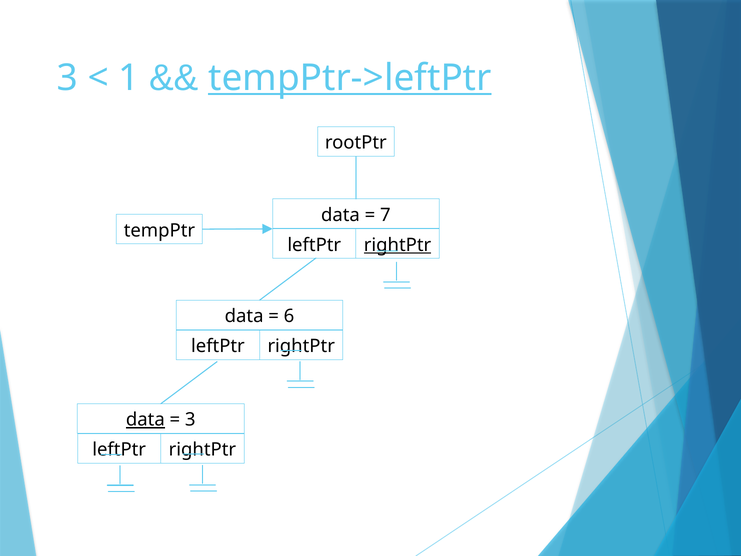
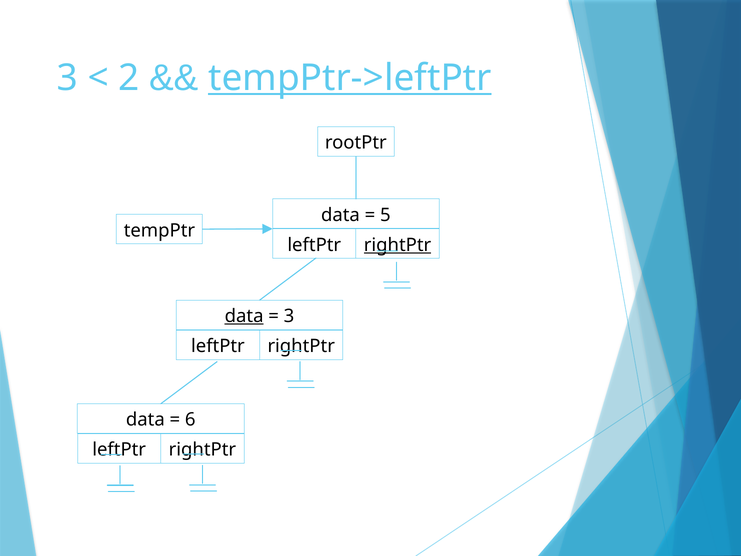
1: 1 -> 2
7: 7 -> 5
data at (244, 316) underline: none -> present
6 at (289, 316): 6 -> 3
data at (145, 420) underline: present -> none
3 at (190, 420): 3 -> 6
